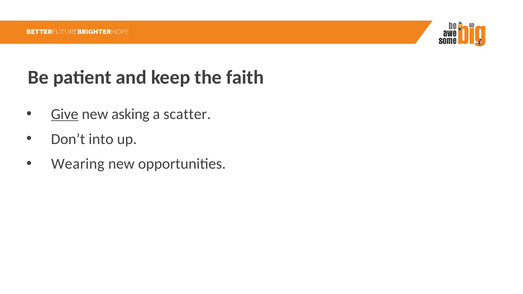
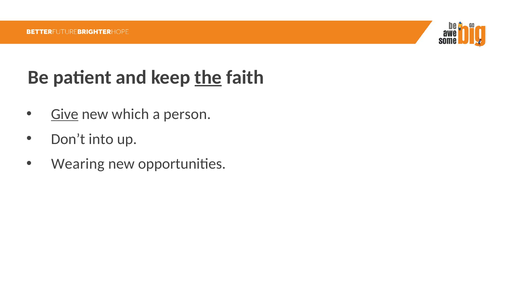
the underline: none -> present
asking: asking -> which
scatter: scatter -> person
